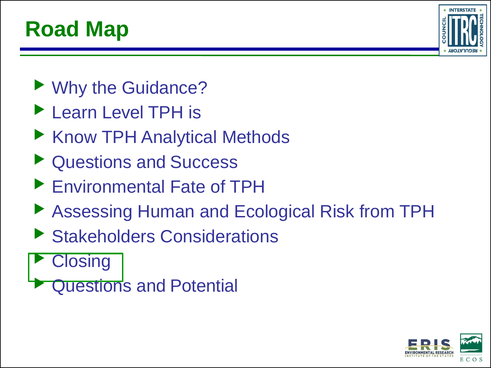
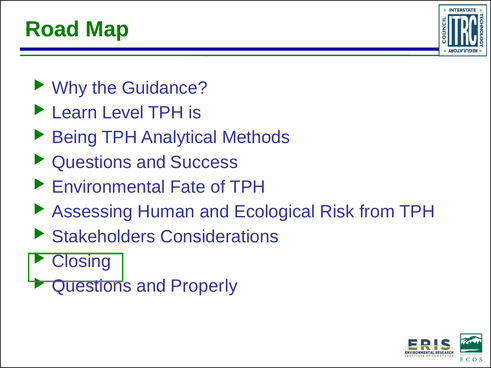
Know: Know -> Being
Potential: Potential -> Properly
